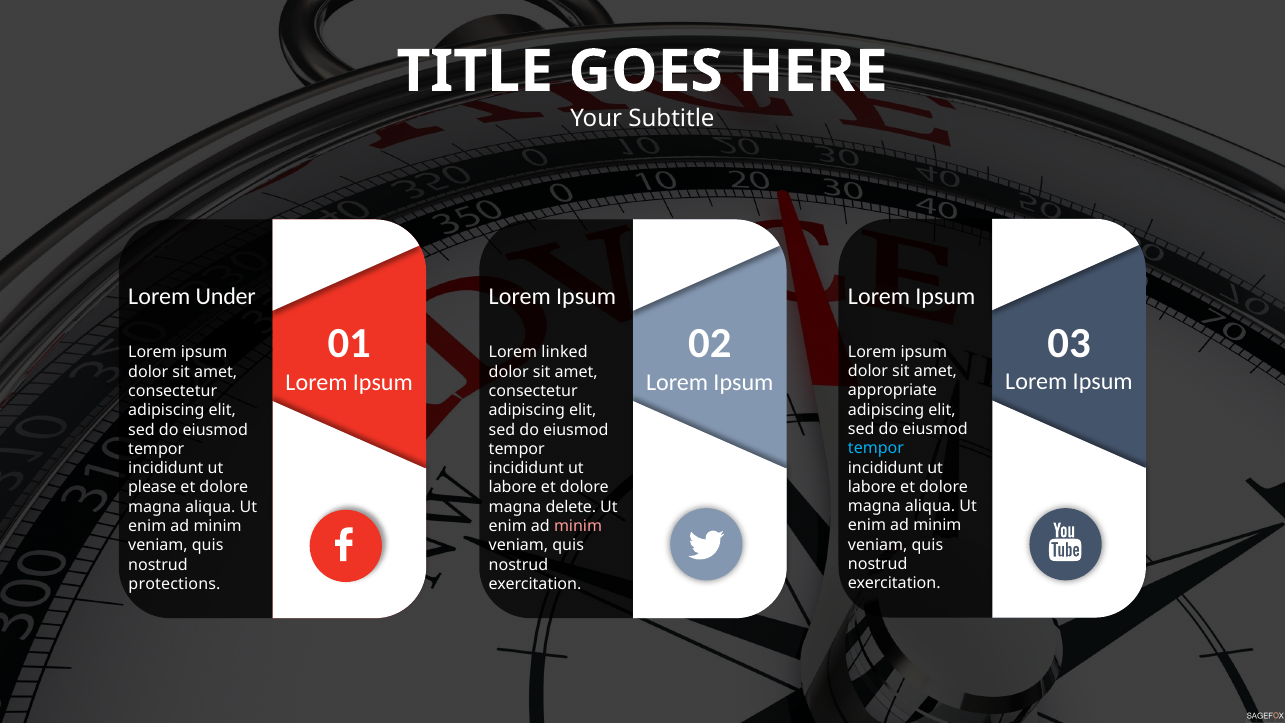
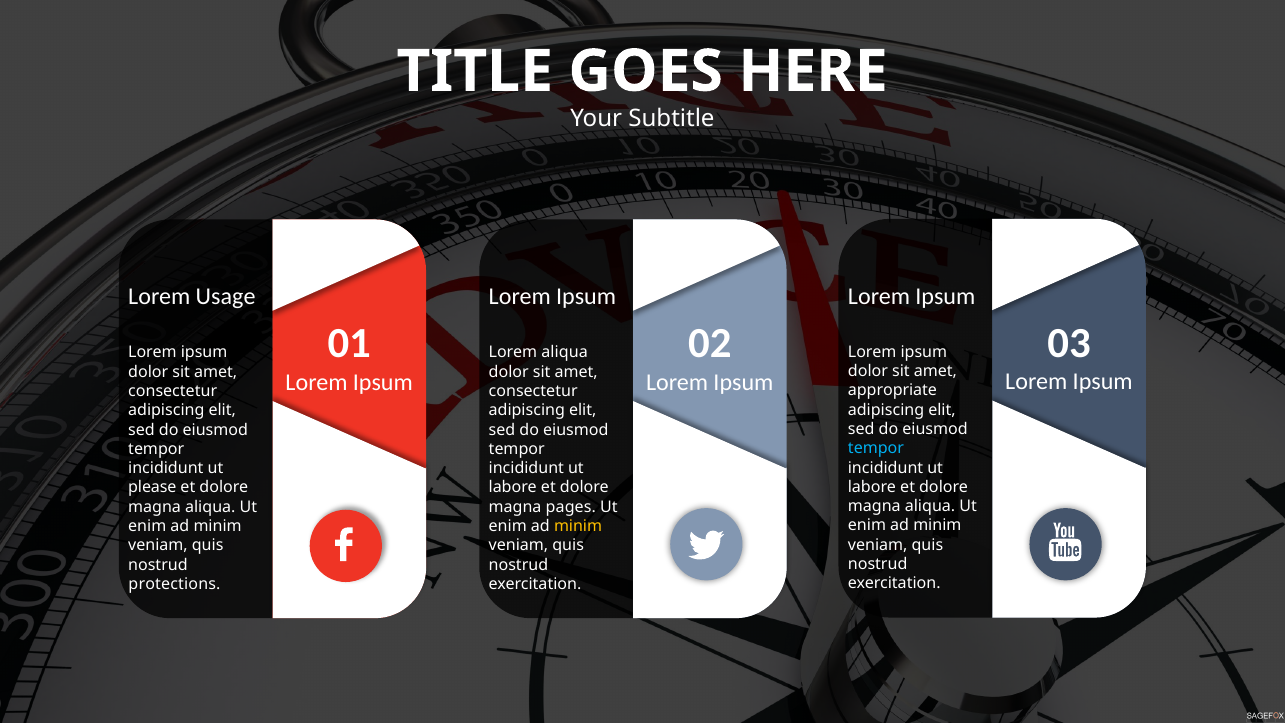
Under: Under -> Usage
Lorem linked: linked -> aliqua
delete: delete -> pages
minim at (578, 526) colour: pink -> yellow
